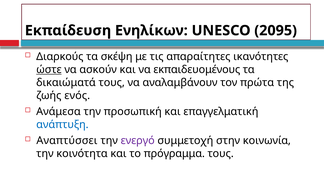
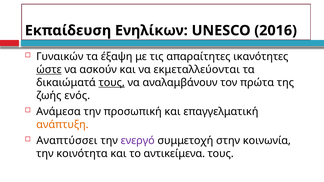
2095: 2095 -> 2016
Διαρκούς: Διαρκούς -> Γυναικών
σκέψη: σκέψη -> έξαψη
εκπαιδευομένους: εκπαιδευομένους -> εκμεταλλεύονται
τους at (112, 83) underline: none -> present
ανάπτυξη colour: blue -> orange
πρόγραμμα: πρόγραμμα -> αντικείμενα
